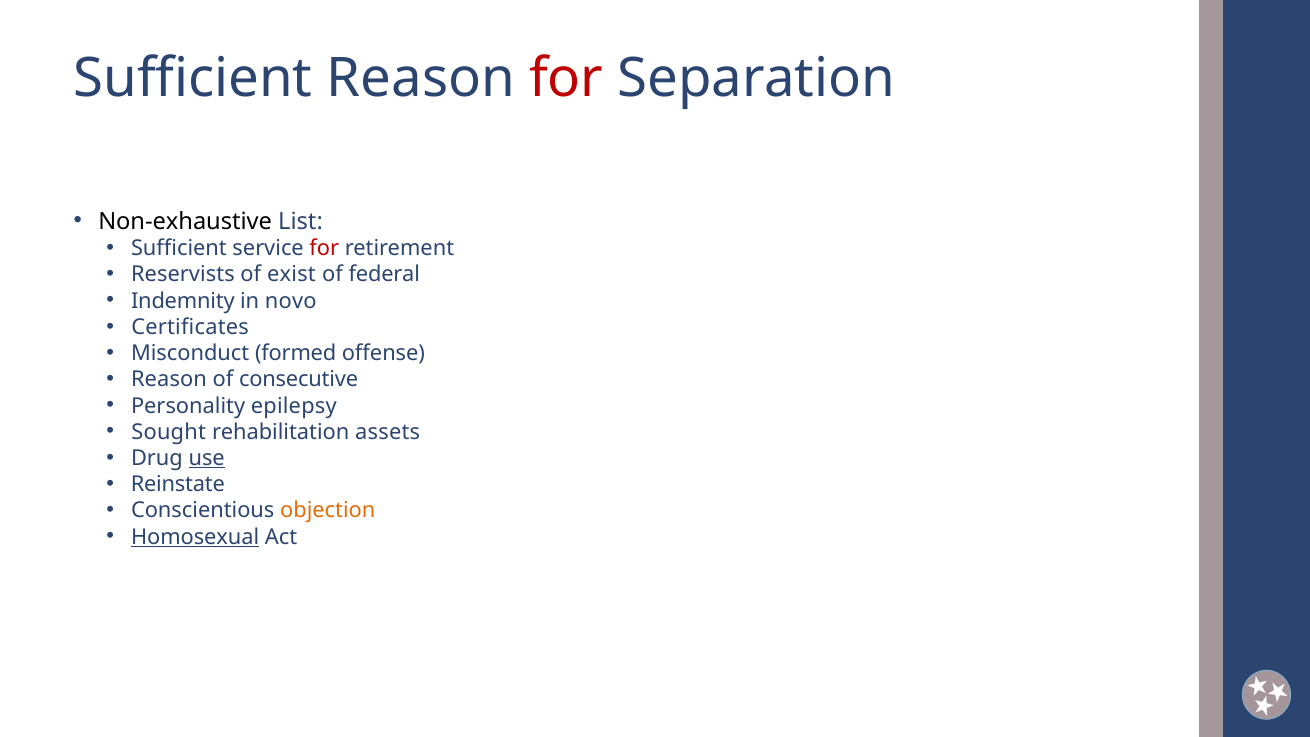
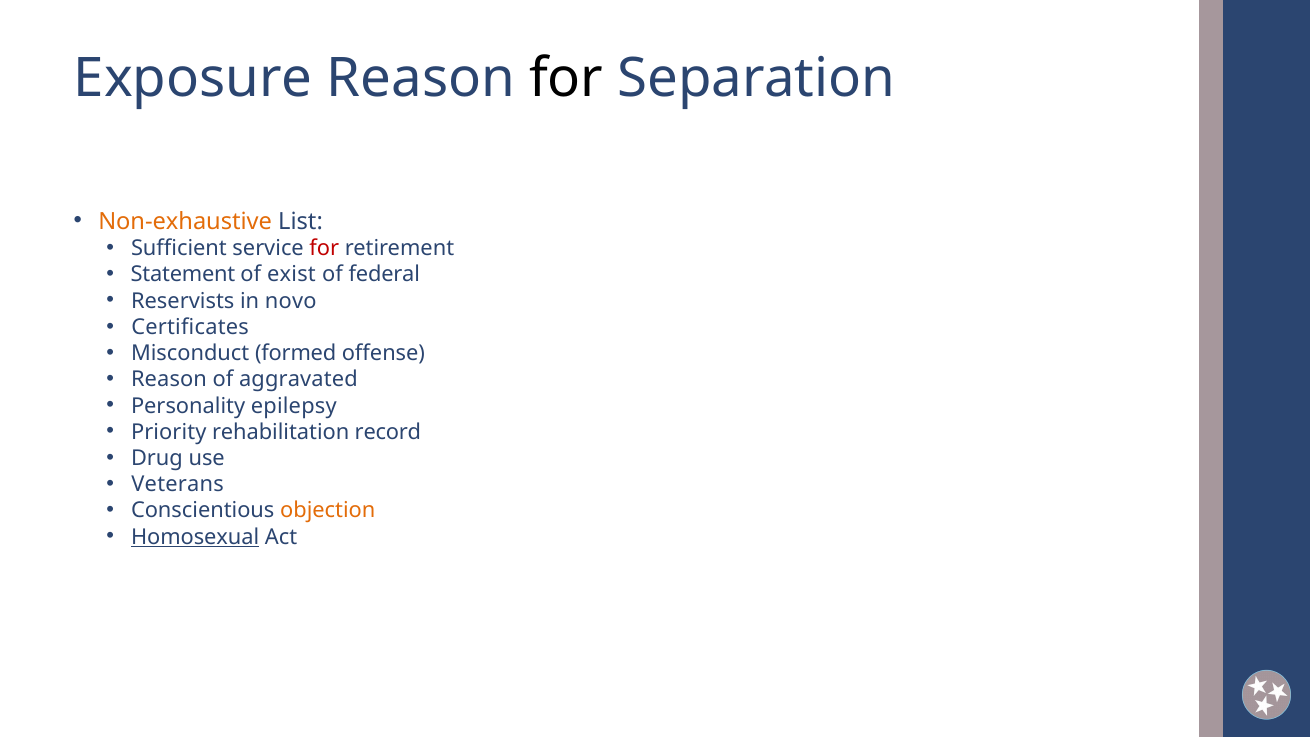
Sufficient at (193, 79): Sufficient -> Exposure
for at (566, 79) colour: red -> black
Non-exhaustive colour: black -> orange
Reservists: Reservists -> Statement
Indemnity: Indemnity -> Reservists
consecutive: consecutive -> aggravated
Sought: Sought -> Priority
assets: assets -> record
use underline: present -> none
Reinstate: Reinstate -> Veterans
